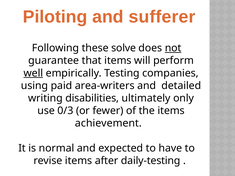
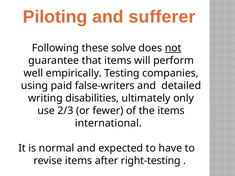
well underline: present -> none
area-writers: area-writers -> false-writers
0/3: 0/3 -> 2/3
achievement: achievement -> international
daily-testing: daily-testing -> right-testing
